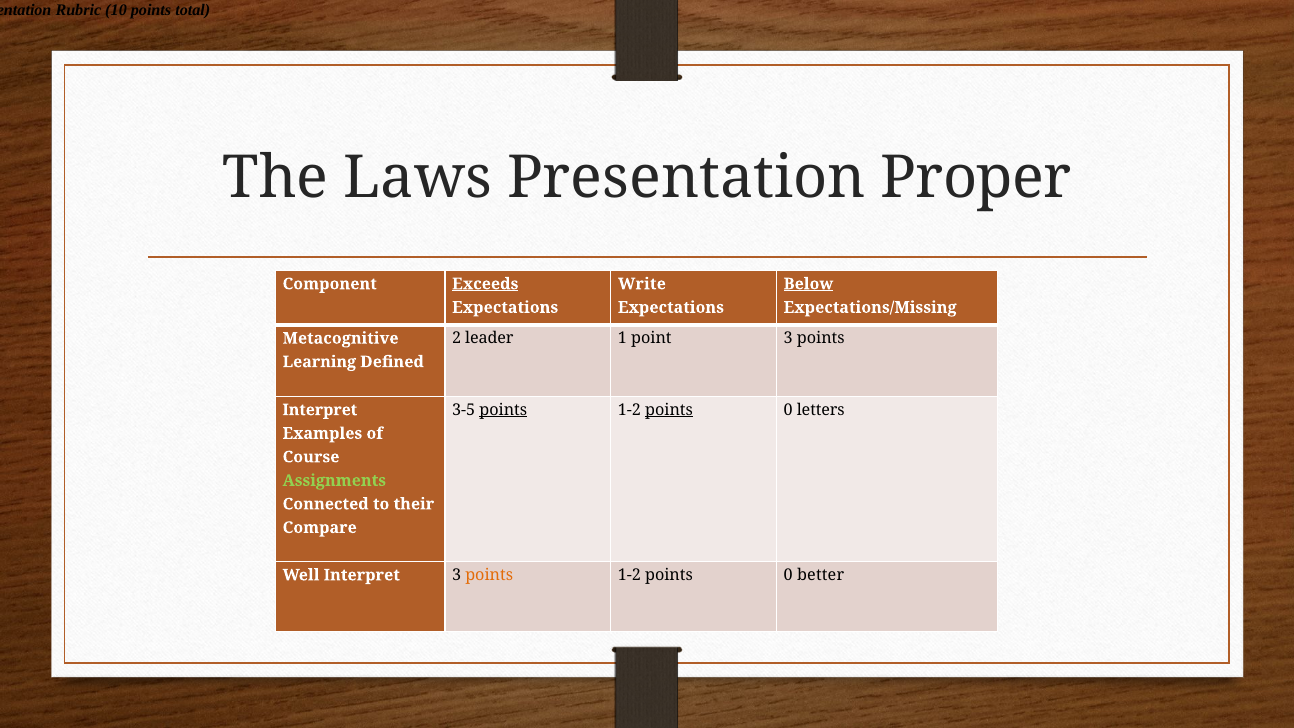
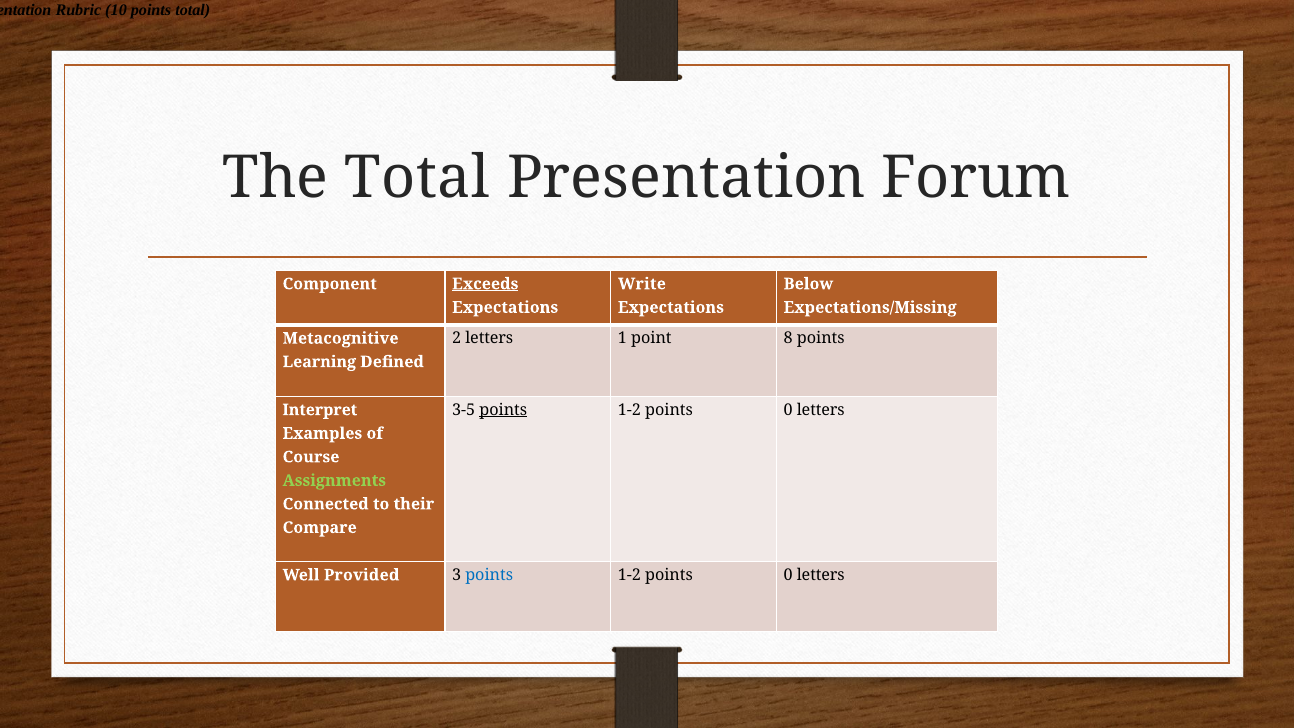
The Laws: Laws -> Total
Proper: Proper -> Forum
Below underline: present -> none
2 leader: leader -> letters
point 3: 3 -> 8
points at (669, 410) underline: present -> none
Well Interpret: Interpret -> Provided
points at (489, 575) colour: orange -> blue
better at (821, 575): better -> letters
